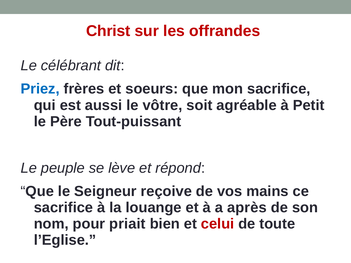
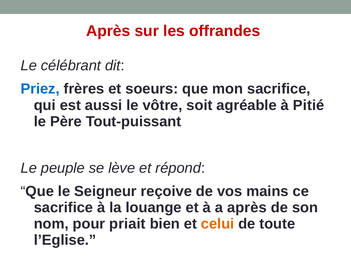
Christ at (108, 31): Christ -> Après
Petit: Petit -> Pitié
celui colour: red -> orange
